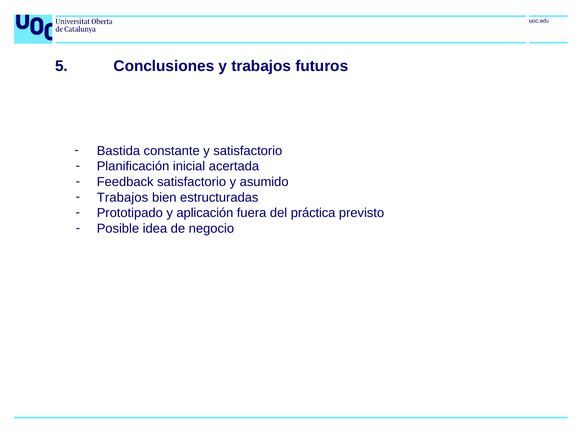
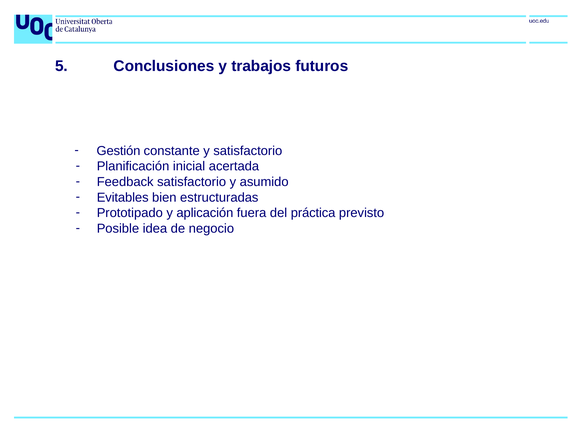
Bastida: Bastida -> Gestión
Trabajos at (123, 197): Trabajos -> Evitables
